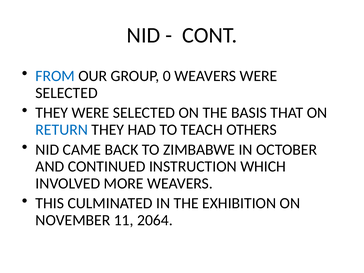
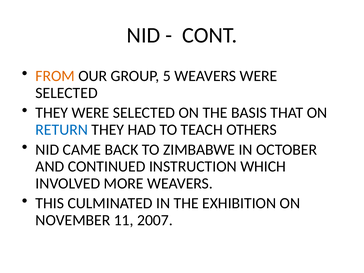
FROM colour: blue -> orange
0: 0 -> 5
2064: 2064 -> 2007
